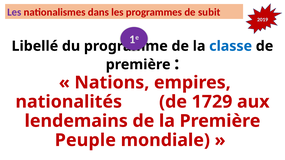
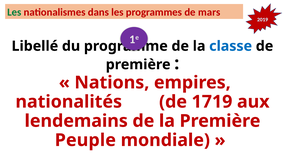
Les at (14, 12) colour: purple -> green
subit: subit -> mars
1729: 1729 -> 1719
